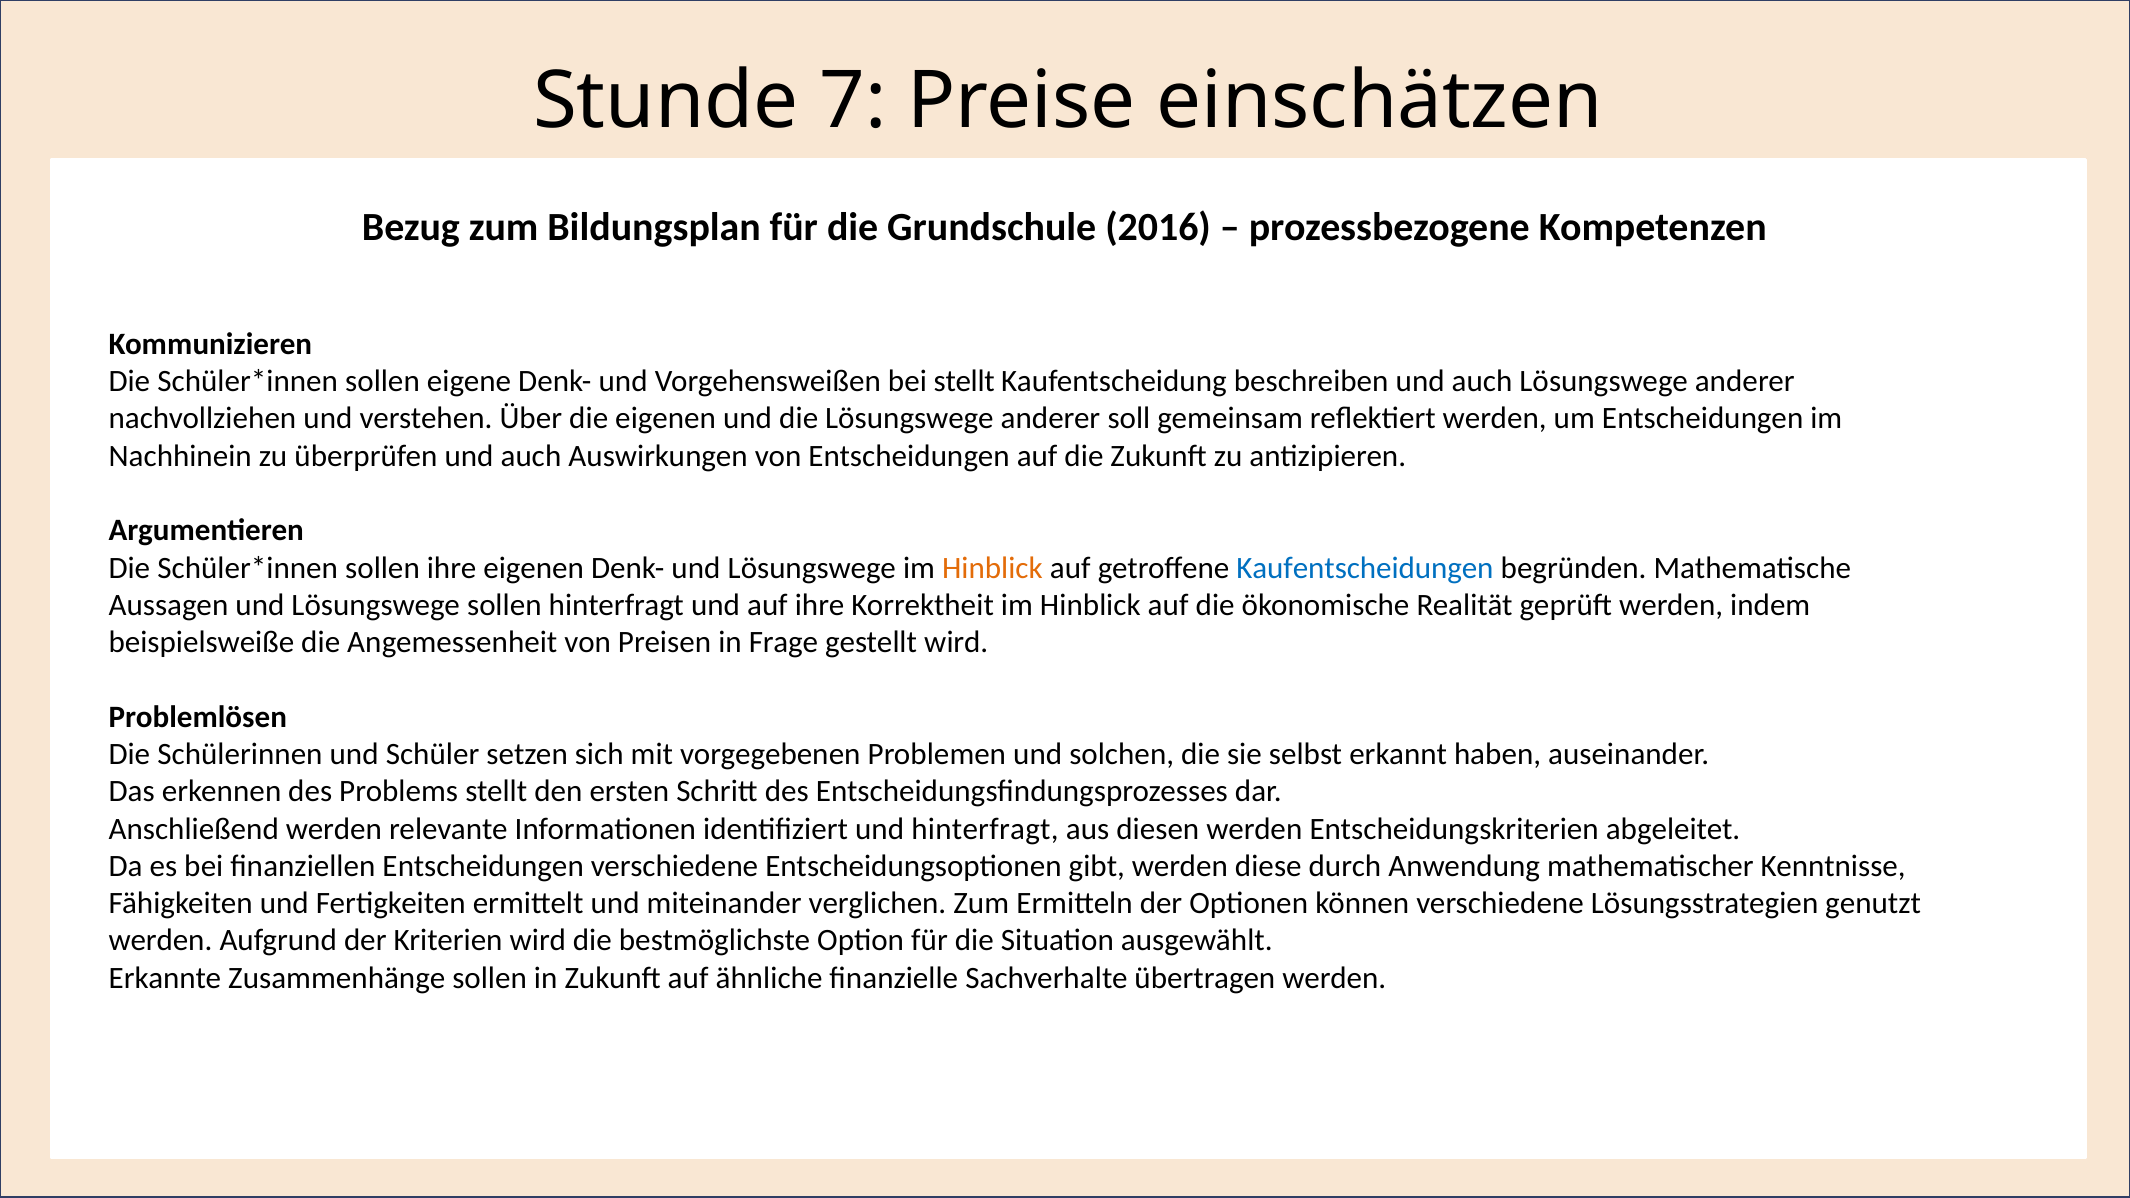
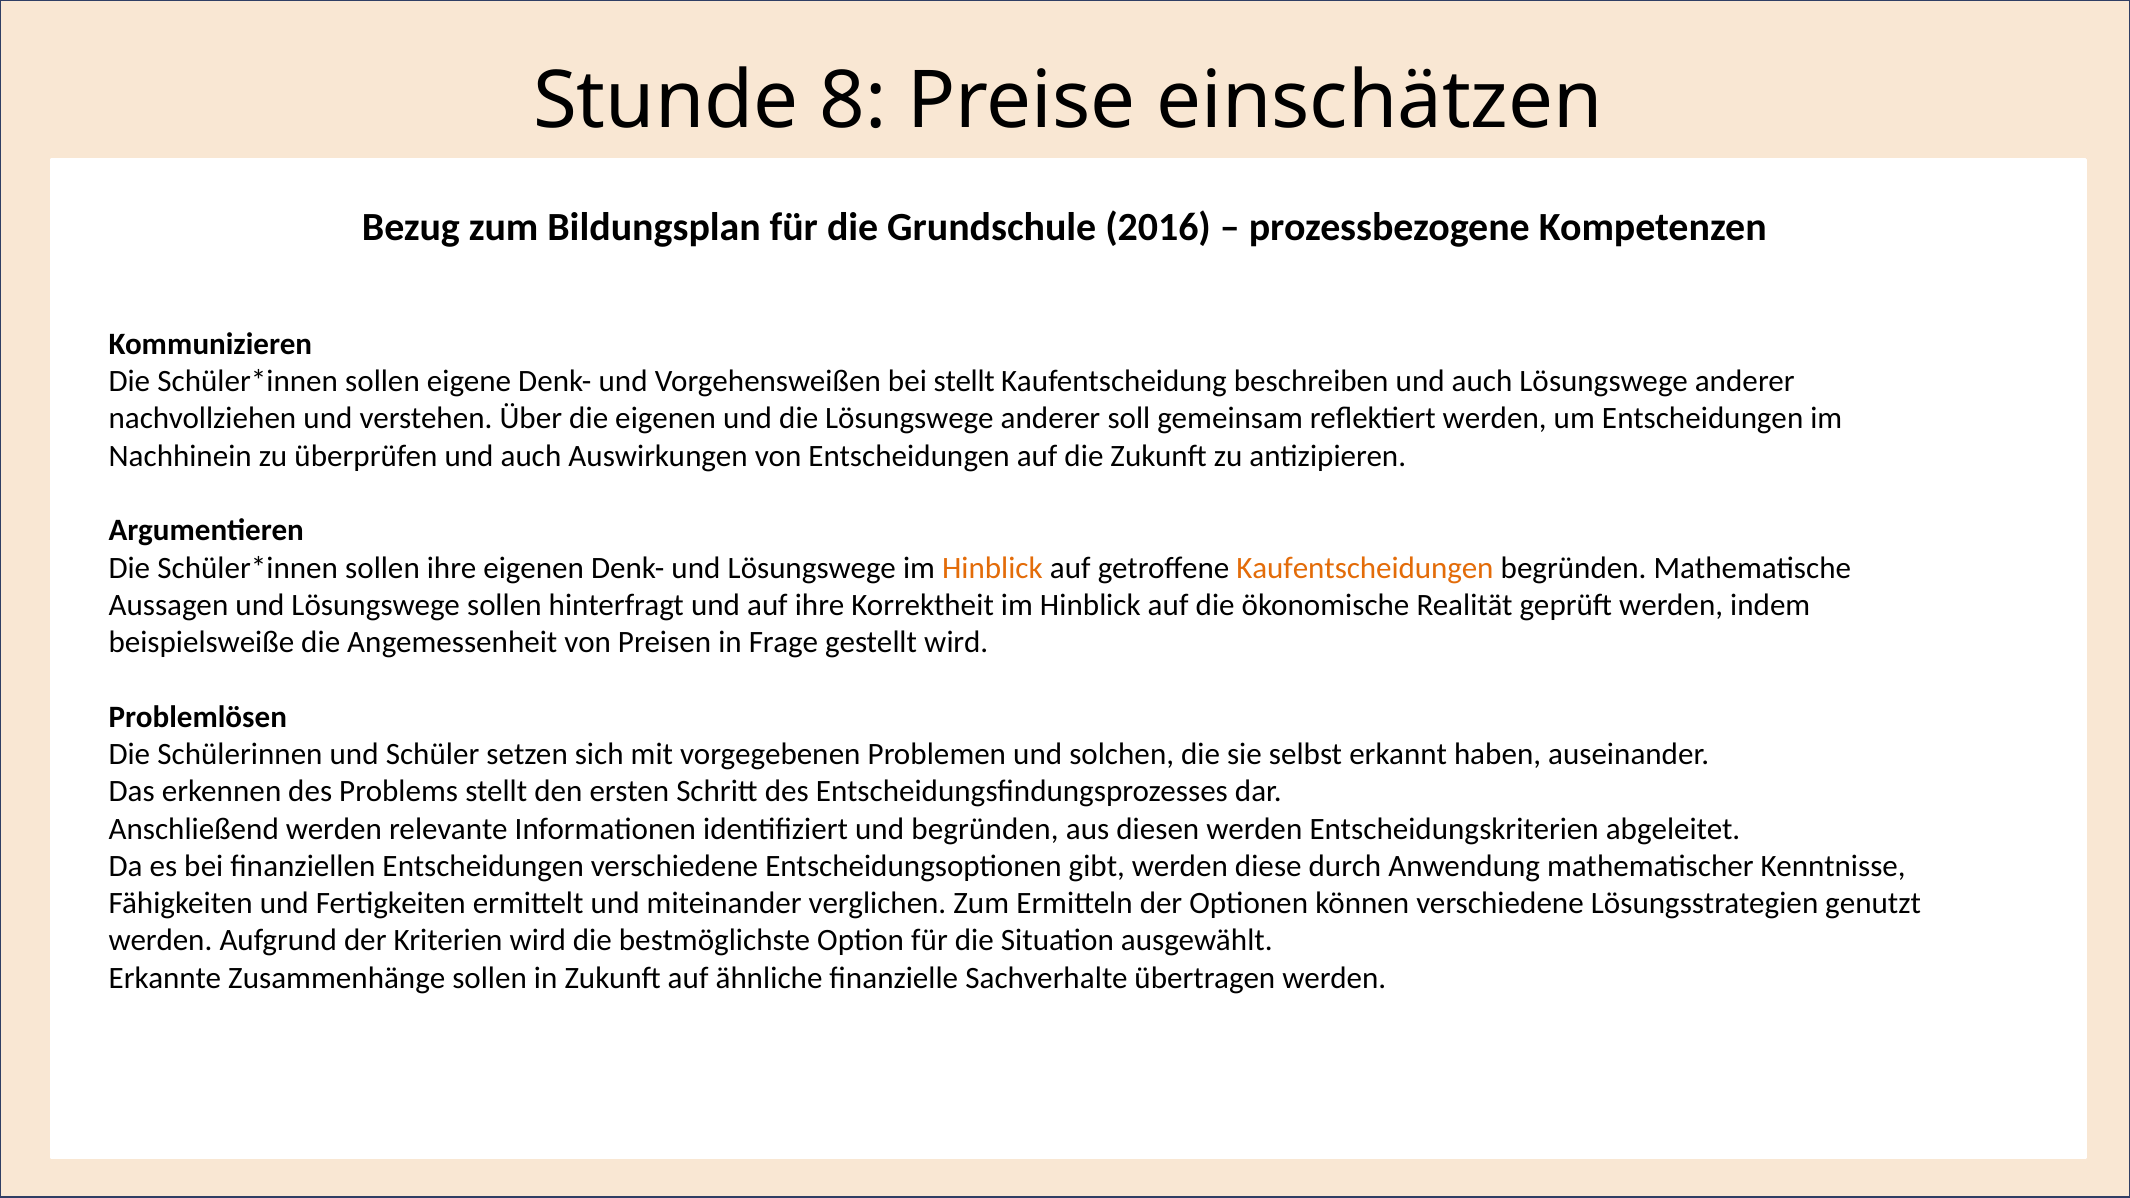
7: 7 -> 8
Kaufentscheidungen colour: blue -> orange
und hinterfragt: hinterfragt -> begründen
